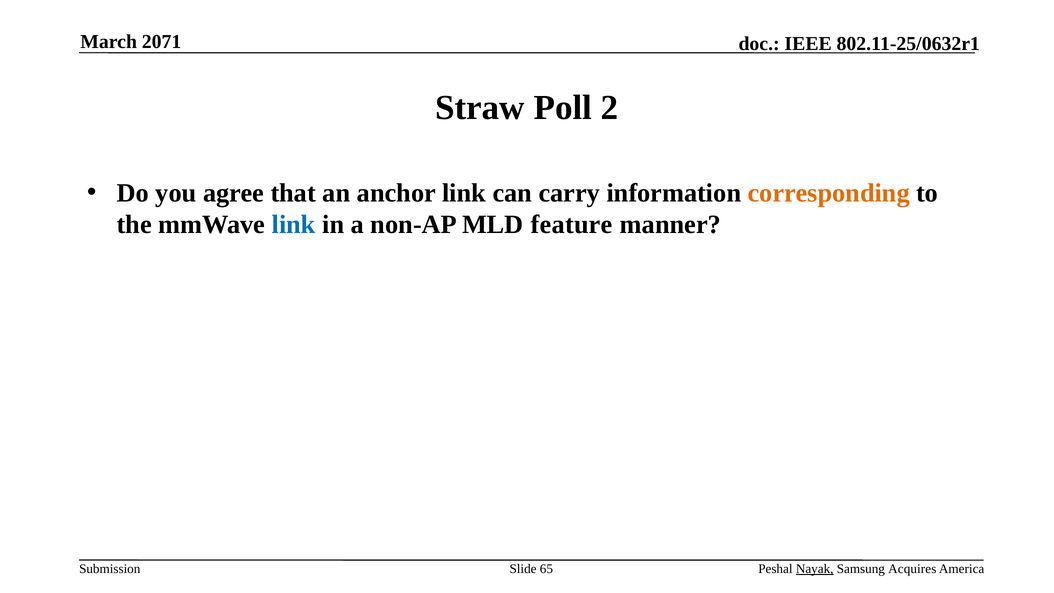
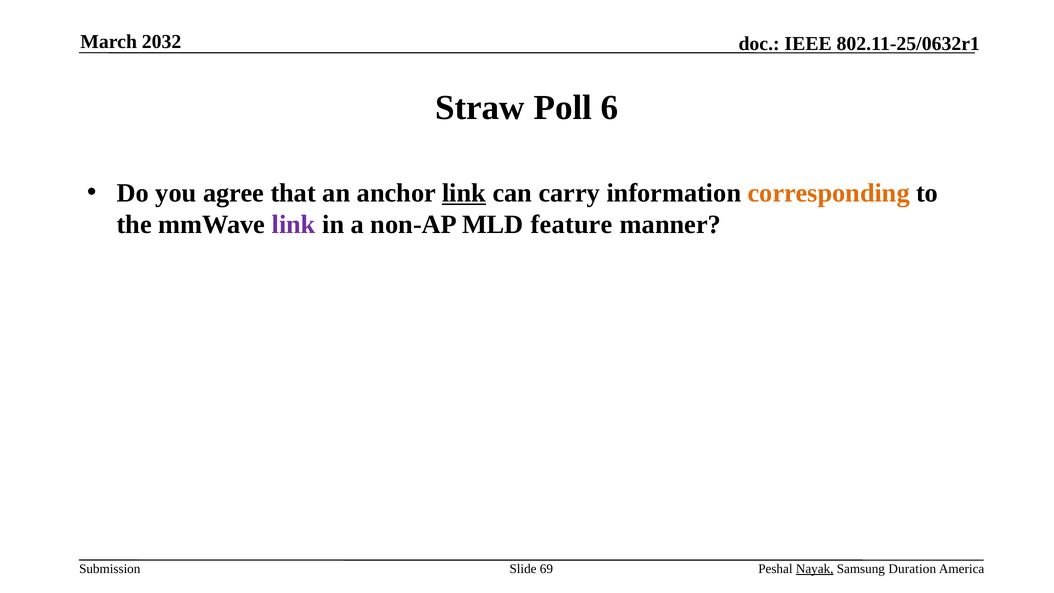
2071: 2071 -> 2032
2: 2 -> 6
link at (464, 193) underline: none -> present
link at (294, 225) colour: blue -> purple
65: 65 -> 69
Acquires: Acquires -> Duration
